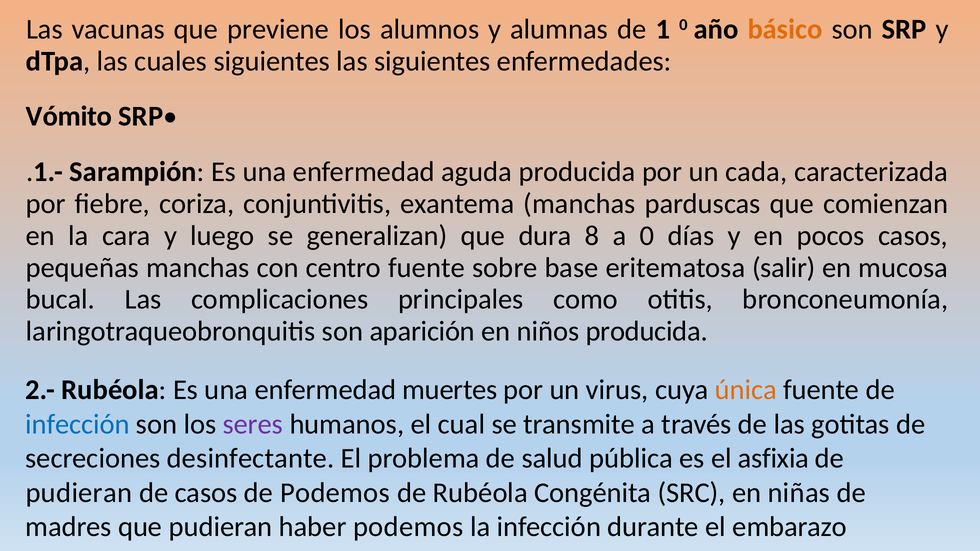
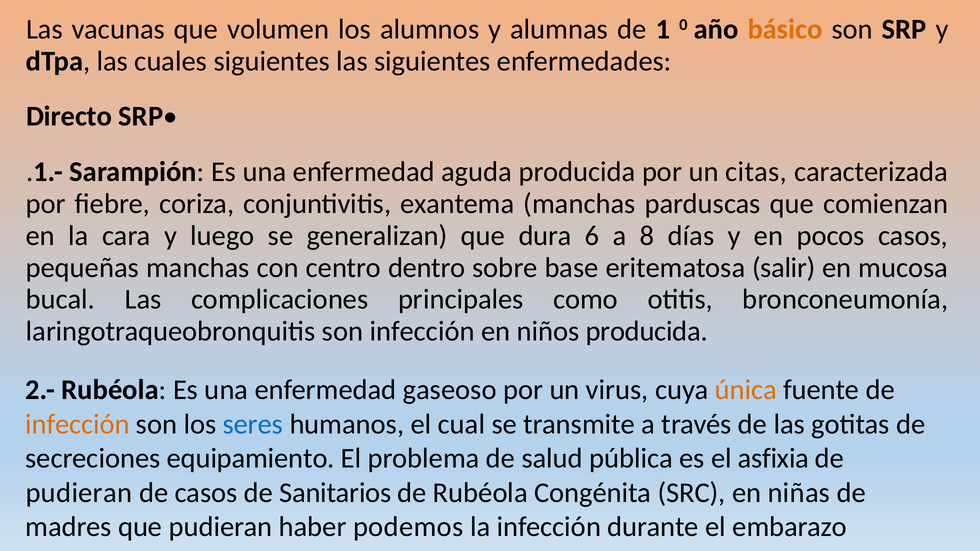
previene: previene -> volumen
Vómito: Vómito -> Directo
cada: cada -> citas
8: 8 -> 6
a 0: 0 -> 8
centro fuente: fuente -> dentro
son aparición: aparición -> infección
muertes: muertes -> gaseoso
infección at (77, 424) colour: blue -> orange
seres colour: purple -> blue
desinfectante: desinfectante -> equipamiento
de Podemos: Podemos -> Sanitarios
